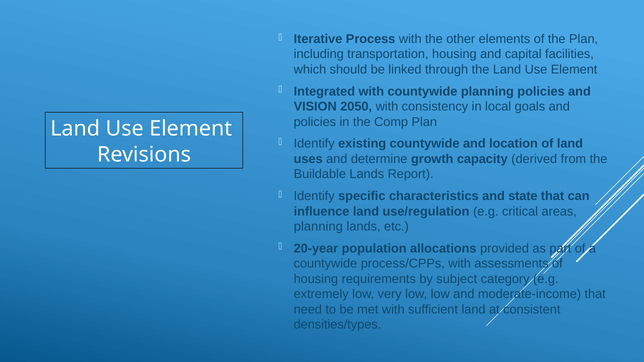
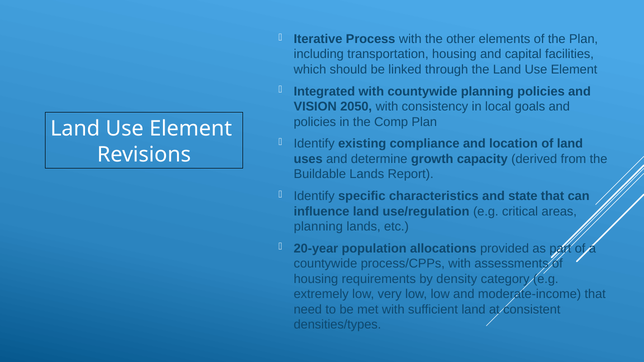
existing countywide: countywide -> compliance
subject: subject -> density
